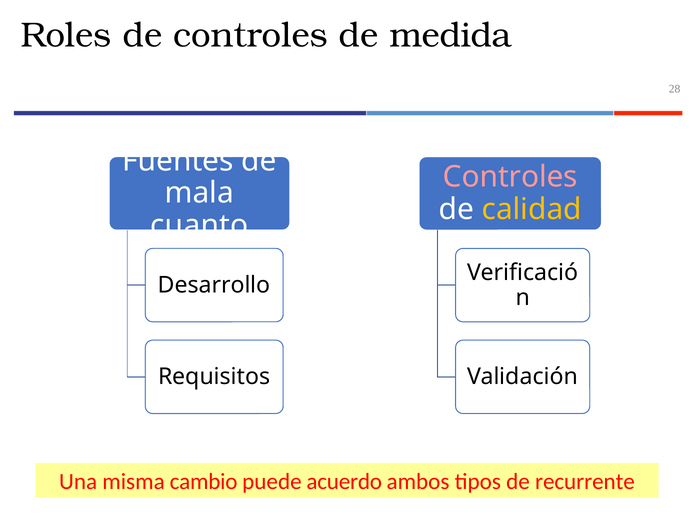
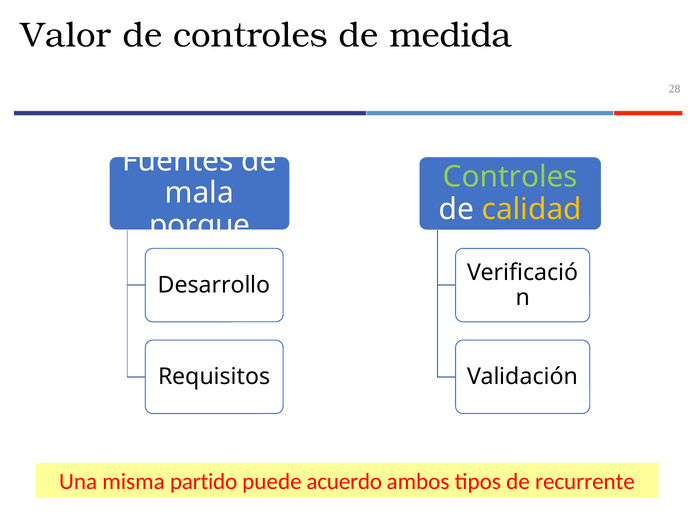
Roles: Roles -> Valor
Controles at (510, 177) colour: pink -> light green
cuanto: cuanto -> porque
cambio: cambio -> partido
